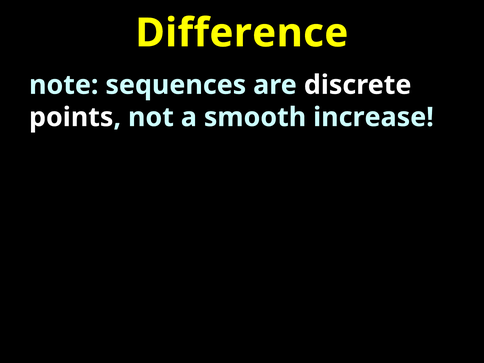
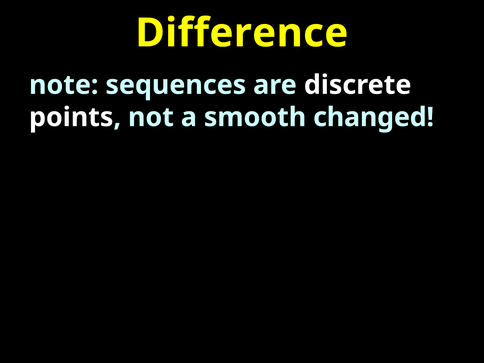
increase: increase -> changed
